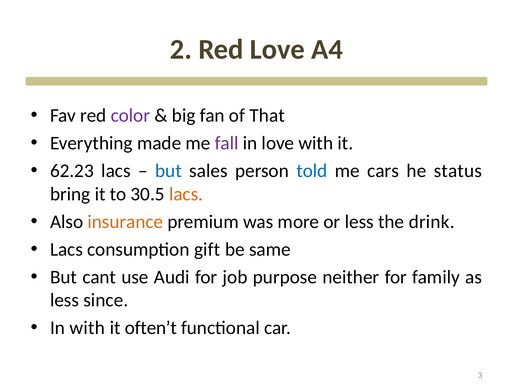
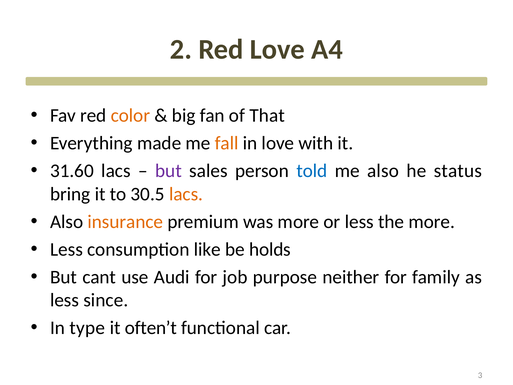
color colour: purple -> orange
fall colour: purple -> orange
62.23: 62.23 -> 31.60
but at (169, 171) colour: blue -> purple
me cars: cars -> also
the drink: drink -> more
Lacs at (66, 249): Lacs -> Less
gift: gift -> like
same: same -> holds
In with: with -> type
